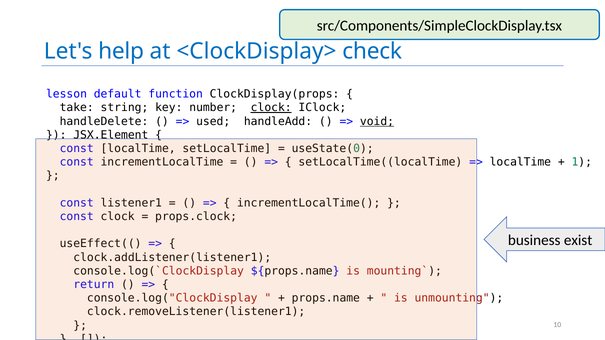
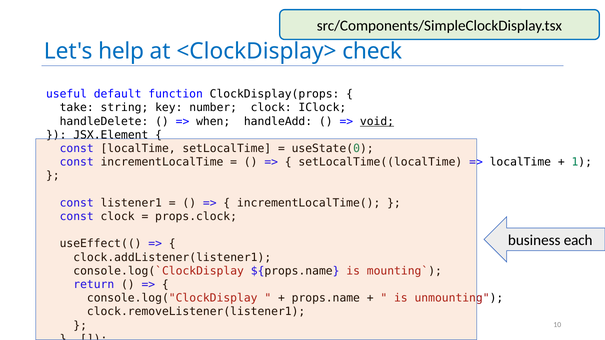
lesson: lesson -> useful
clock at (271, 108) underline: present -> none
used: used -> when
exist: exist -> each
